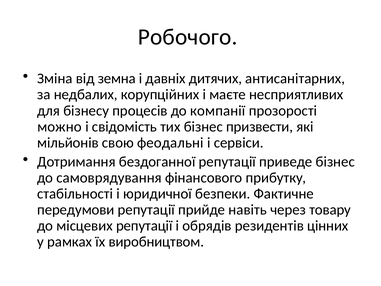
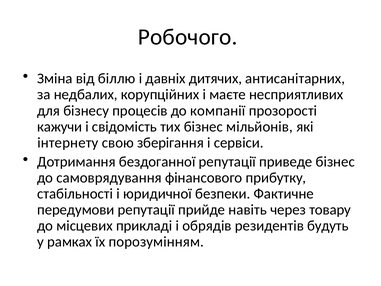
земна: земна -> біллю
можно: можно -> кажучи
призвести: призвести -> мільйонів
мільйонів: мільйонів -> інтернету
феодальні: феодальні -> зберігання
місцевих репутації: репутації -> прикладі
цінних: цінних -> будуть
виробництвом: виробництвом -> порозумінням
